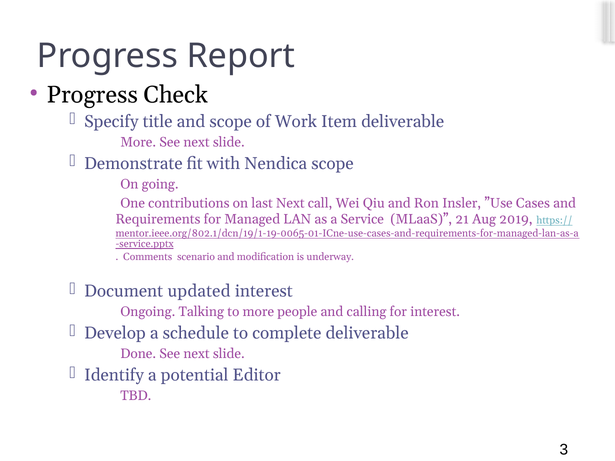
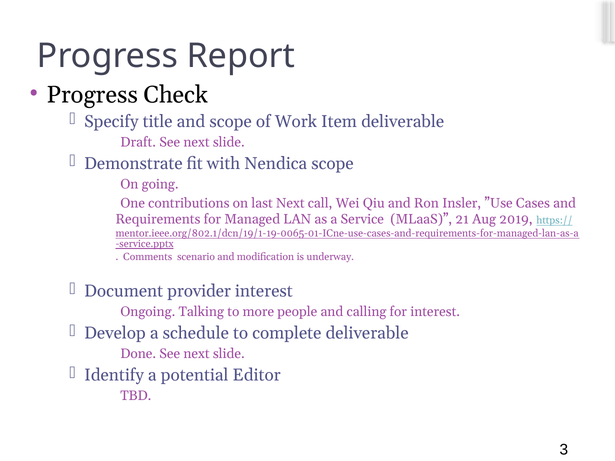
More at (138, 142): More -> Draft
updated: updated -> provider
